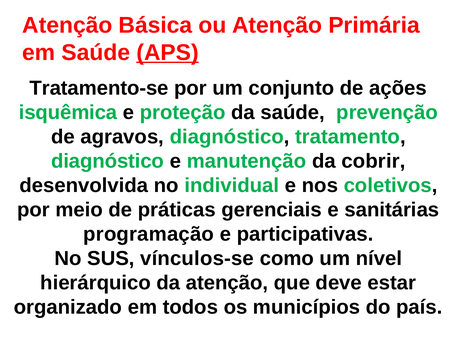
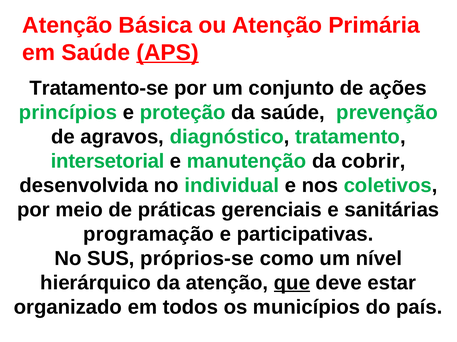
isquêmica: isquêmica -> princípios
diagnóstico at (108, 161): diagnóstico -> intersetorial
vínculos-se: vínculos-se -> próprios-se
que underline: none -> present
